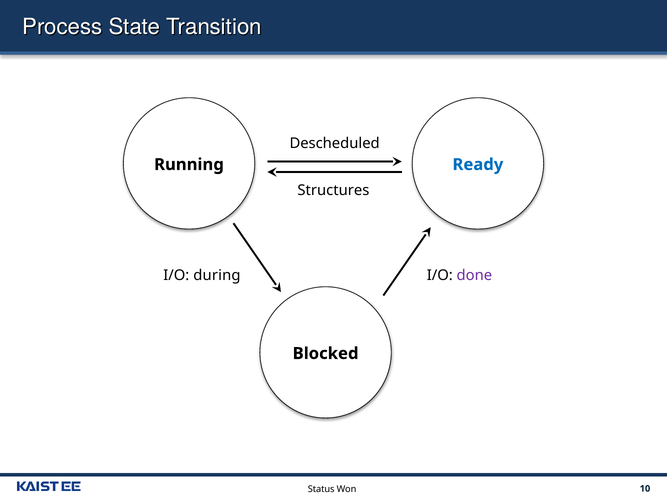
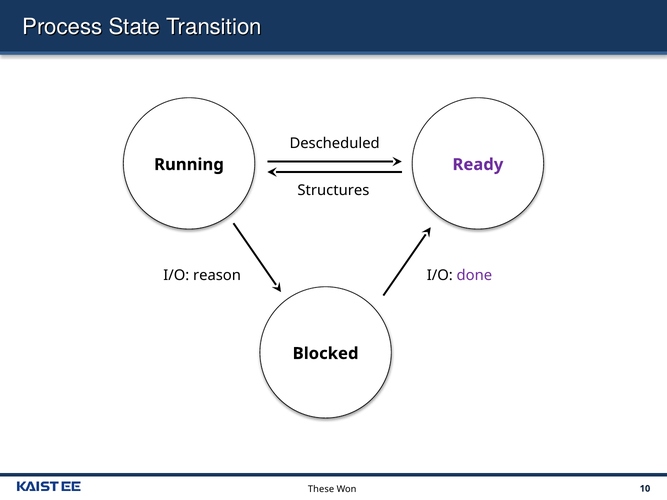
Ready colour: blue -> purple
during: during -> reason
Status: Status -> These
